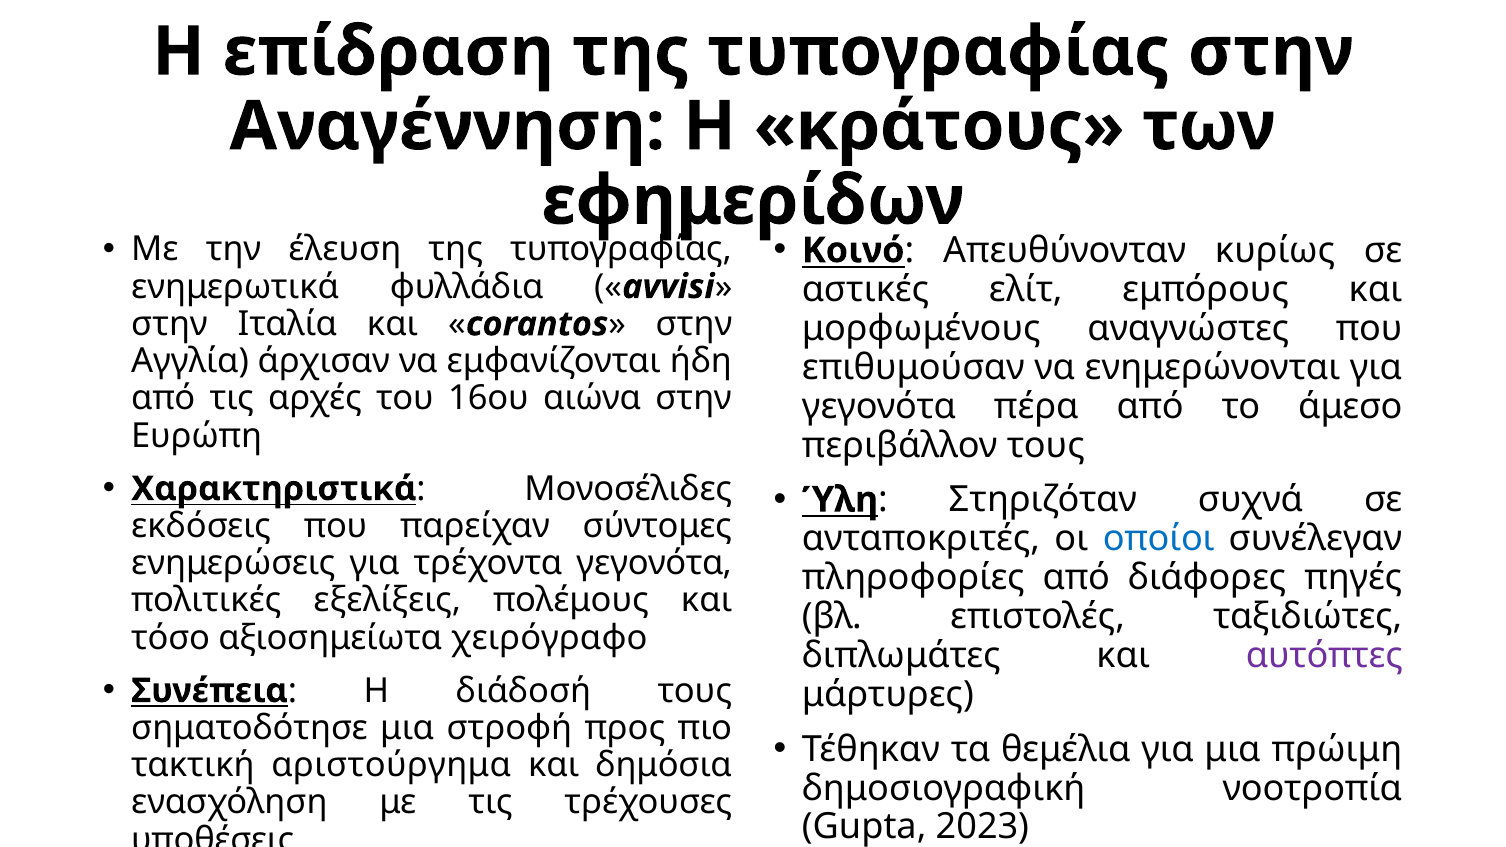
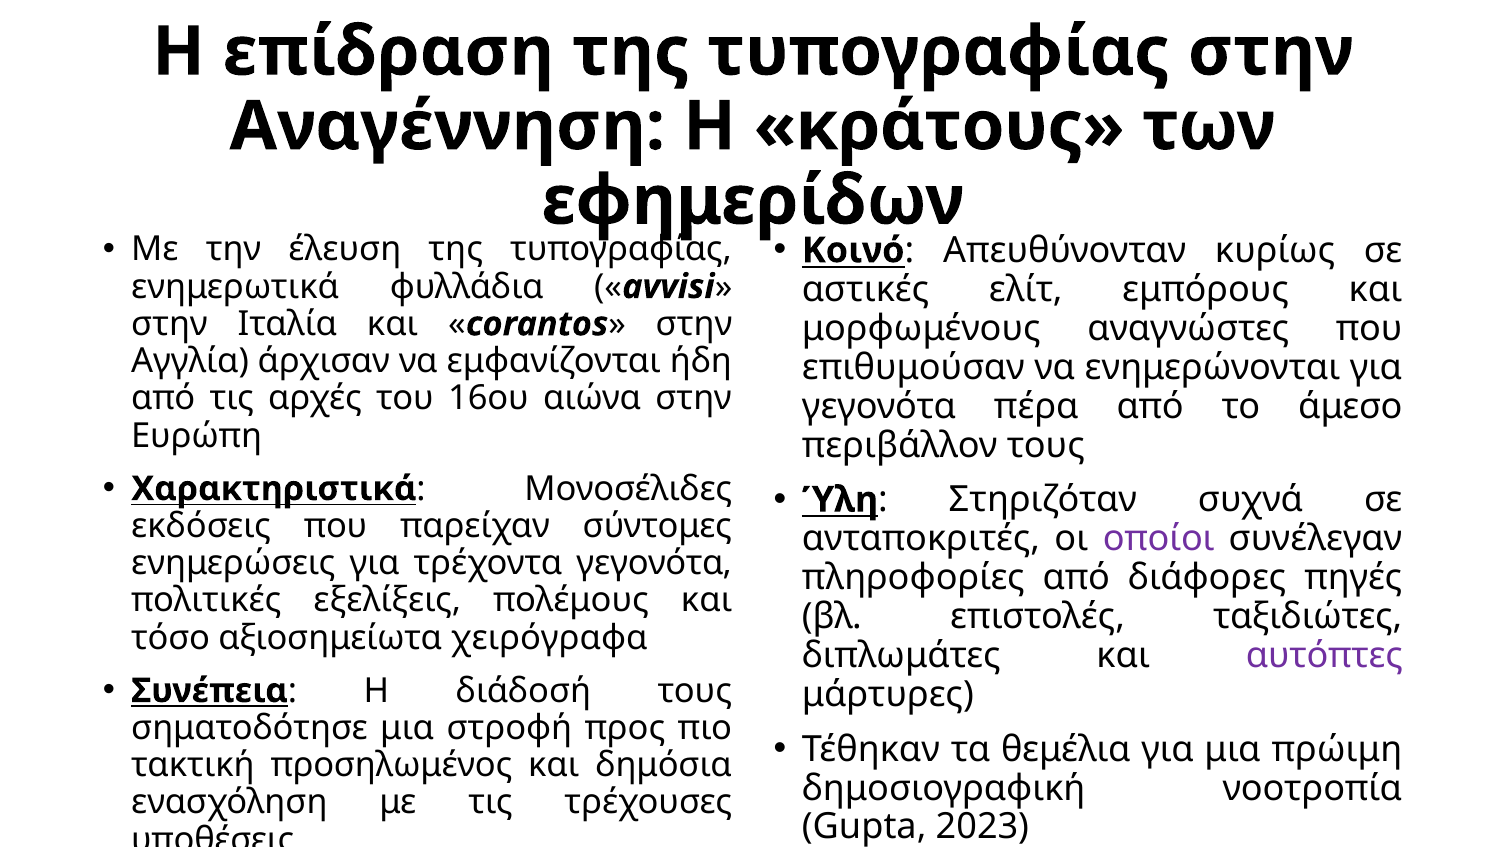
οποίοι colour: blue -> purple
χειρόγραφο: χειρόγραφο -> χειρόγραφα
αριστούργημα: αριστούργημα -> προσηλωμένος
